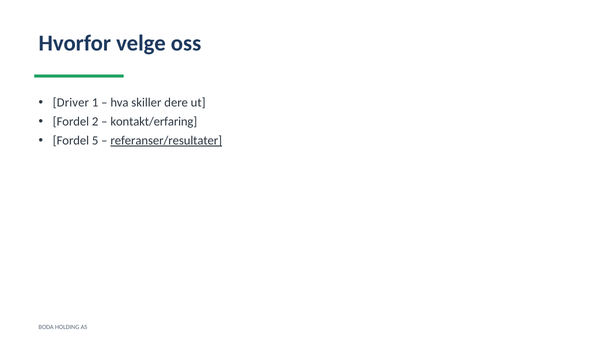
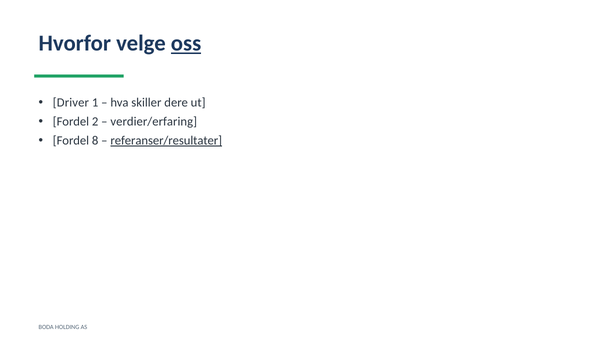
oss underline: none -> present
kontakt/erfaring: kontakt/erfaring -> verdier/erfaring
5: 5 -> 8
